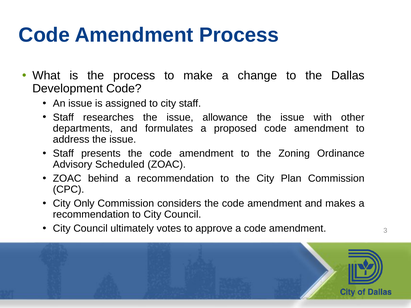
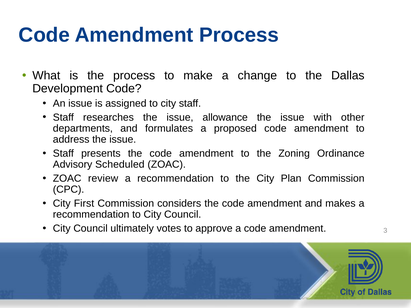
behind: behind -> review
Only: Only -> First
